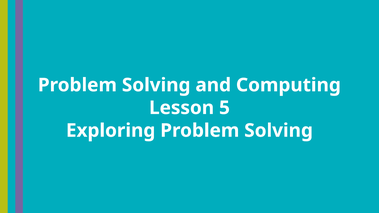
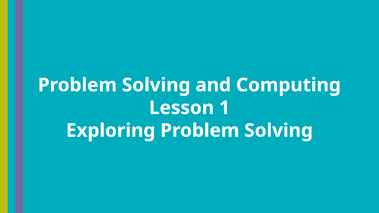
5: 5 -> 1
